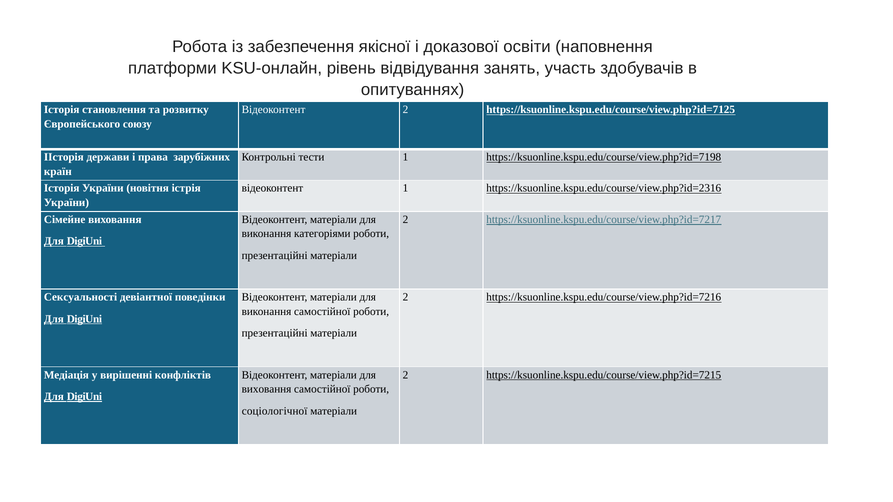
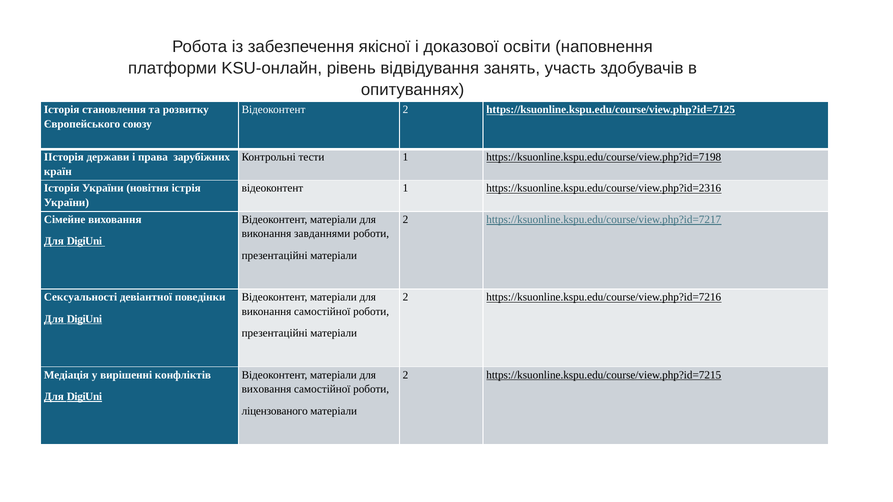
категоріями: категоріями -> завданнями
соціологічної at (275, 411): соціологічної -> ліцензованого
